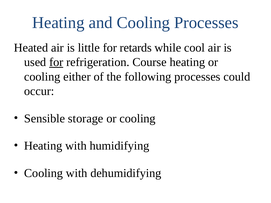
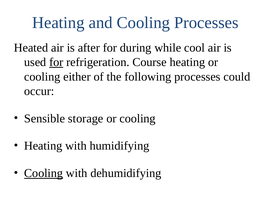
little: little -> after
retards: retards -> during
Cooling at (44, 173) underline: none -> present
